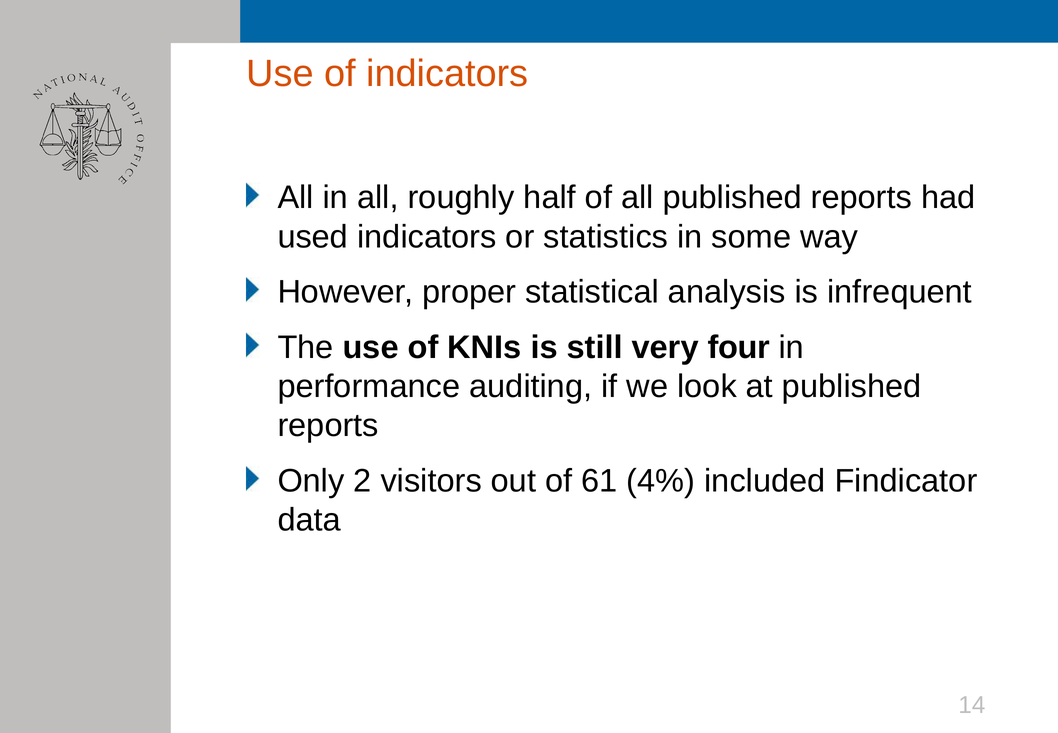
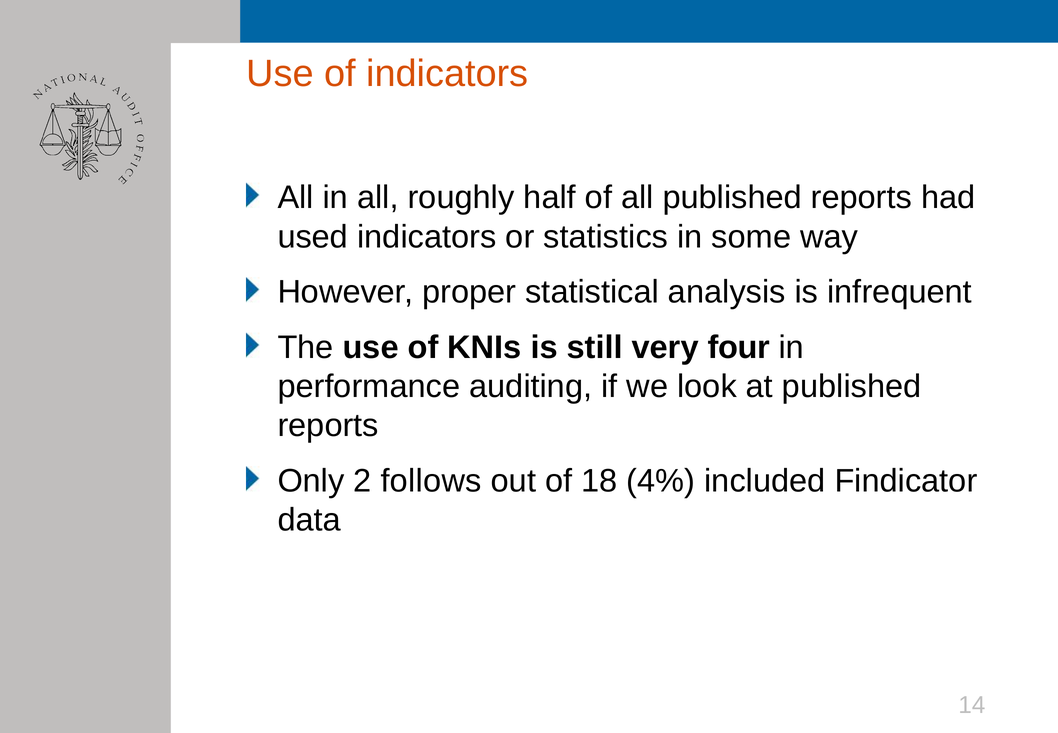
visitors: visitors -> follows
61: 61 -> 18
